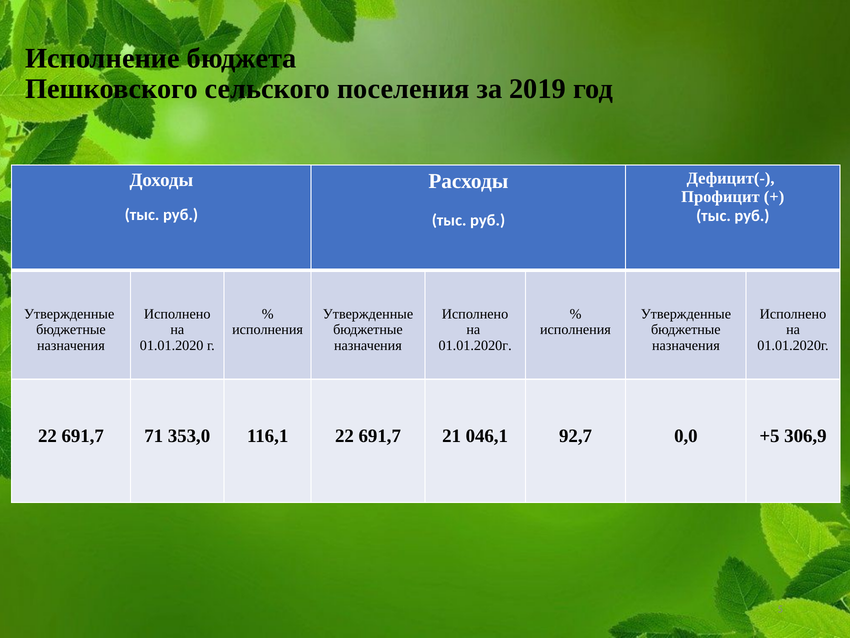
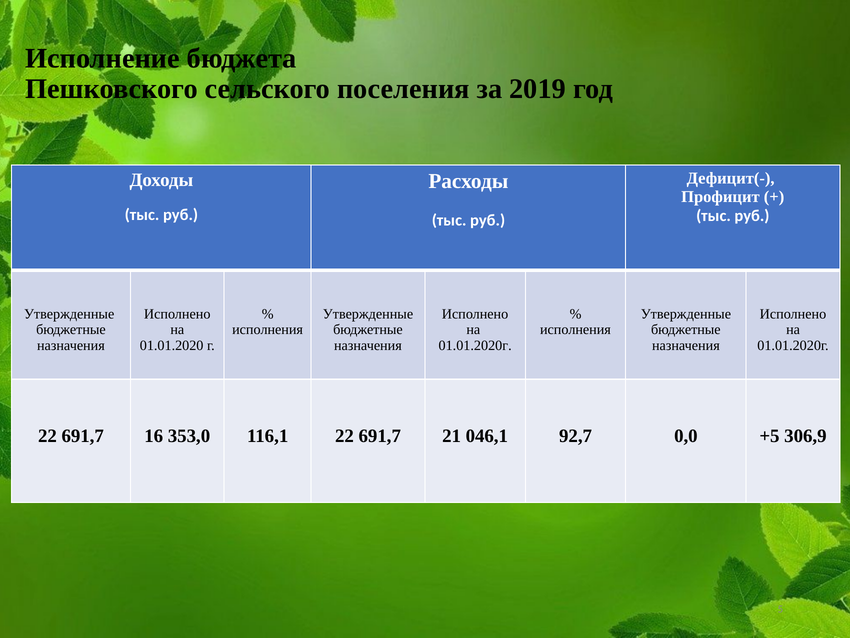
71: 71 -> 16
